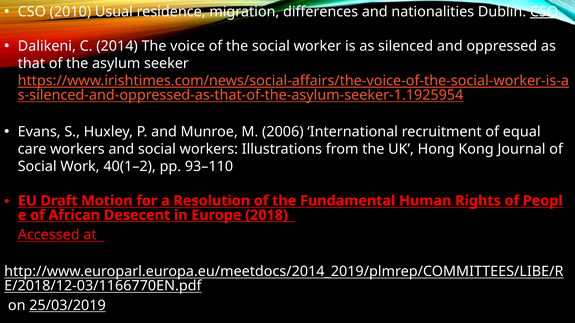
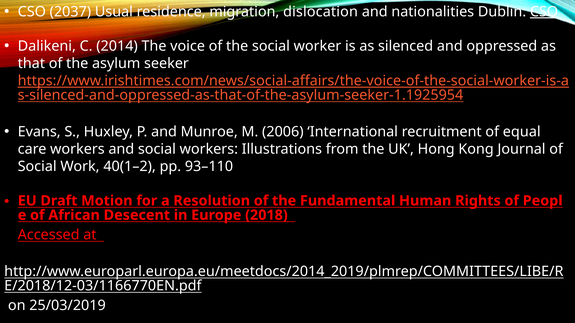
2010: 2010 -> 2037
differences: differences -> dislocation
25/03/2019 underline: present -> none
